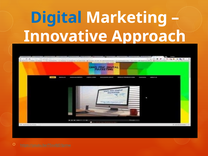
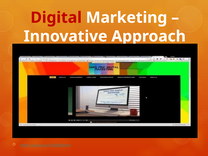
Digital colour: blue -> red
